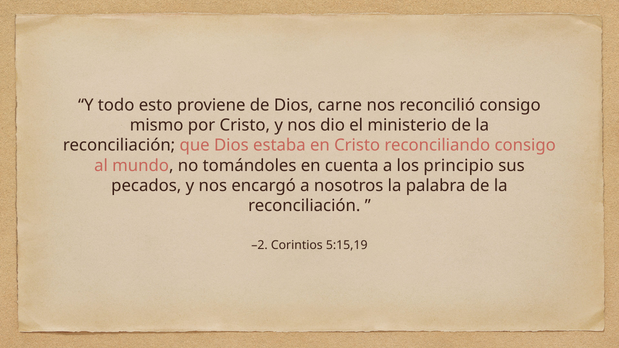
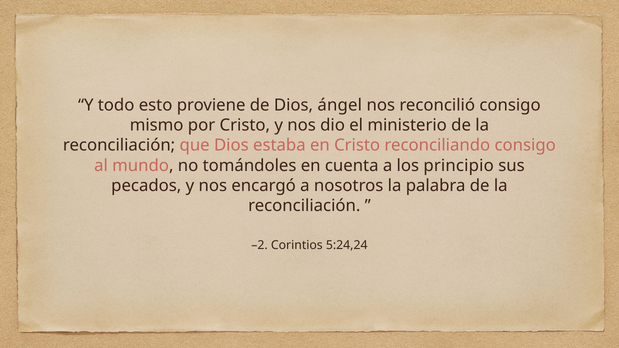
carne: carne -> ángel
5:15,19: 5:15,19 -> 5:24,24
